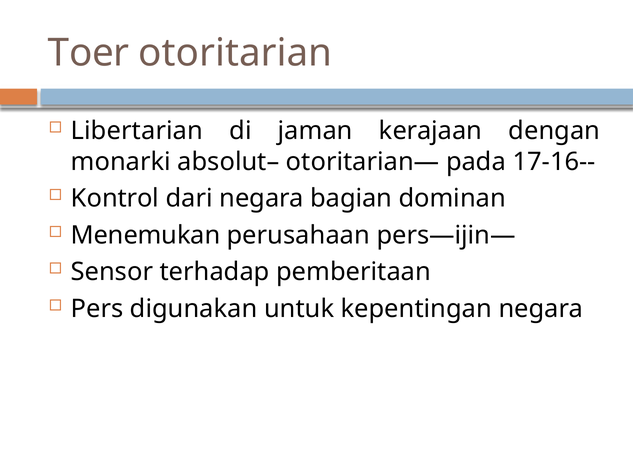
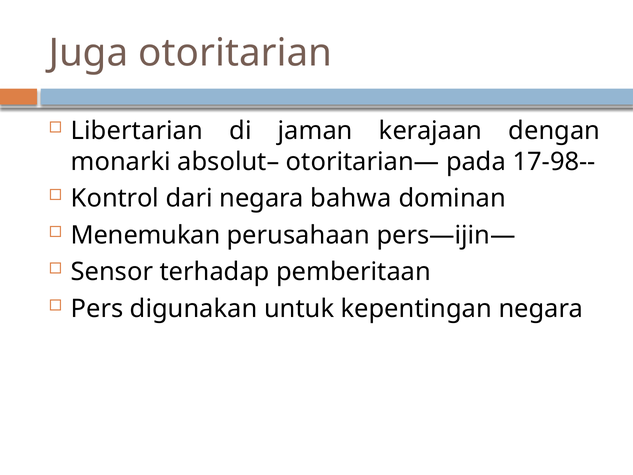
Toer: Toer -> Juga
17-16--: 17-16-- -> 17-98--
bagian: bagian -> bahwa
